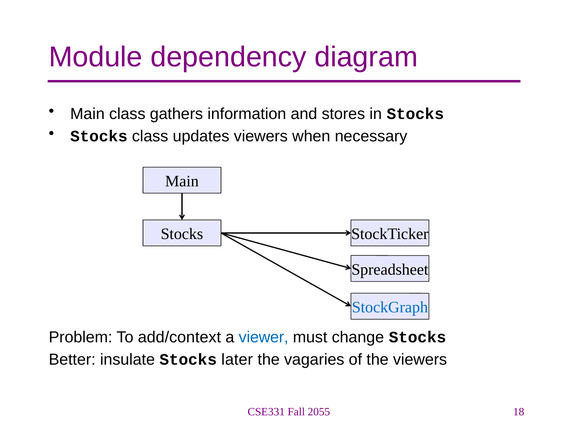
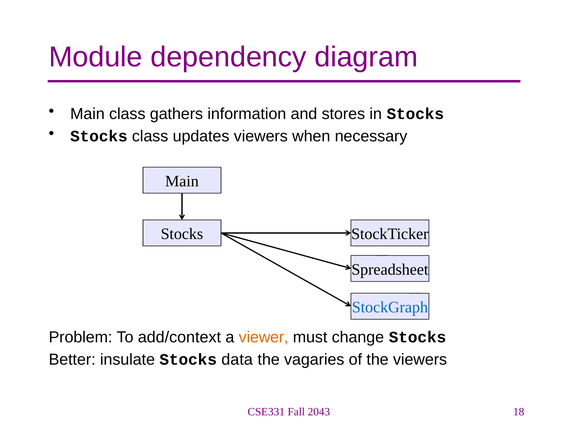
viewer colour: blue -> orange
later: later -> data
2055: 2055 -> 2043
